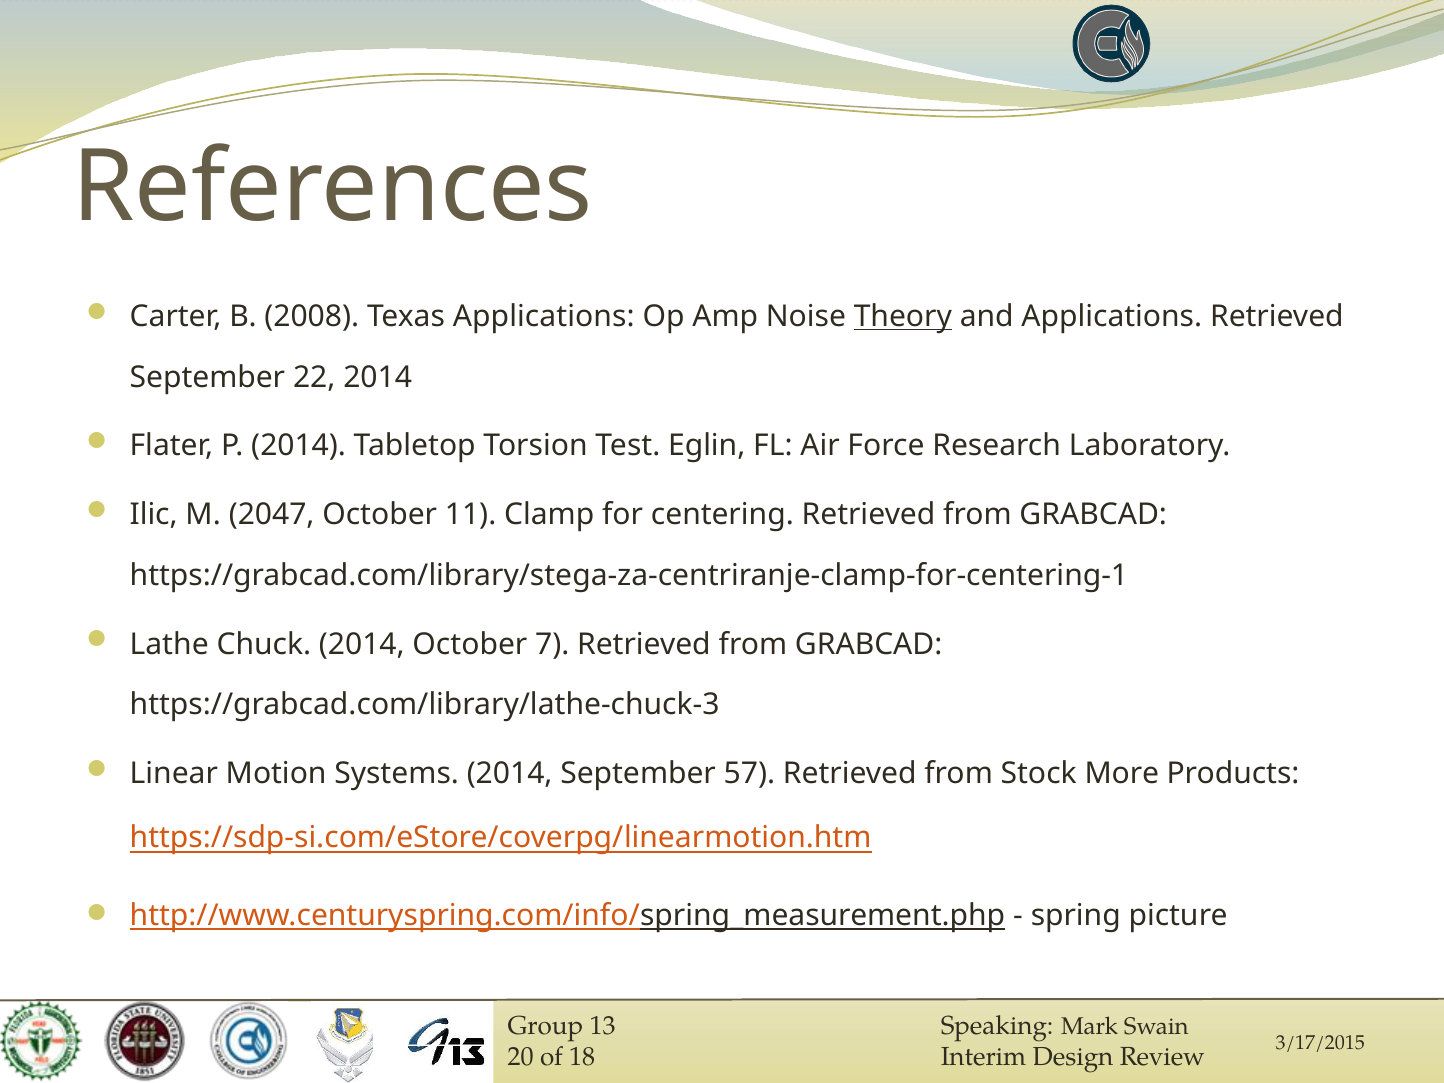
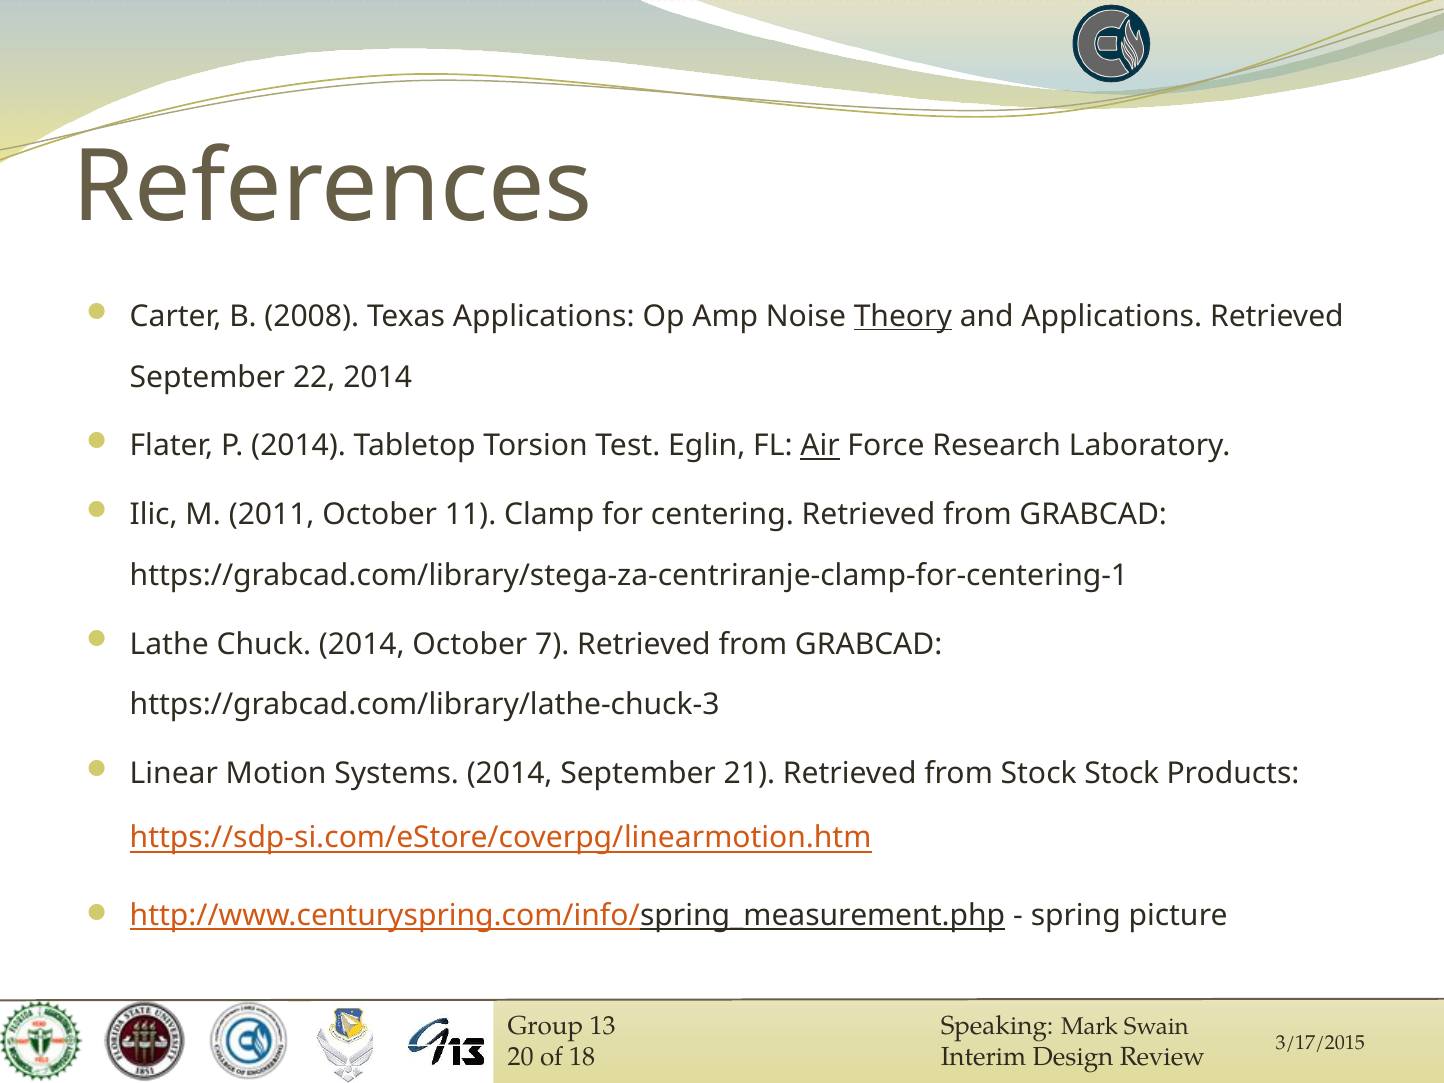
Air underline: none -> present
2047: 2047 -> 2011
57: 57 -> 21
Stock More: More -> Stock
